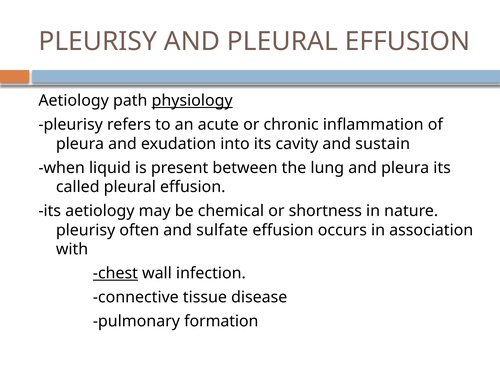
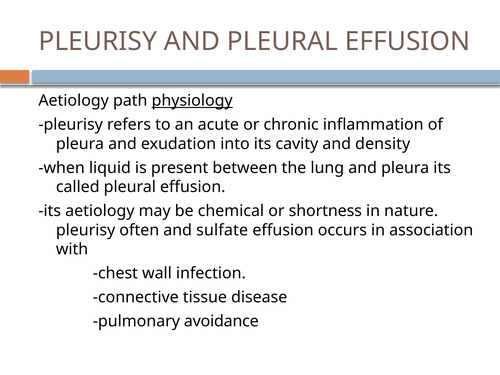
sustain: sustain -> density
chest underline: present -> none
formation: formation -> avoidance
